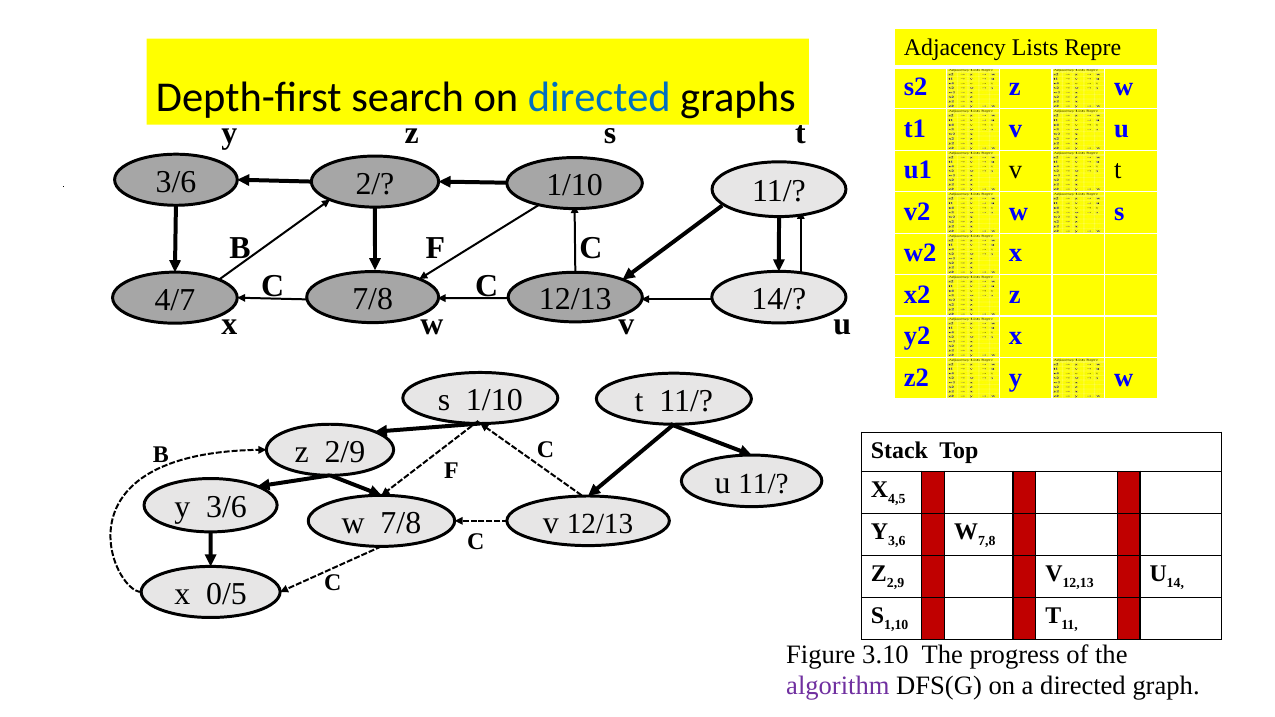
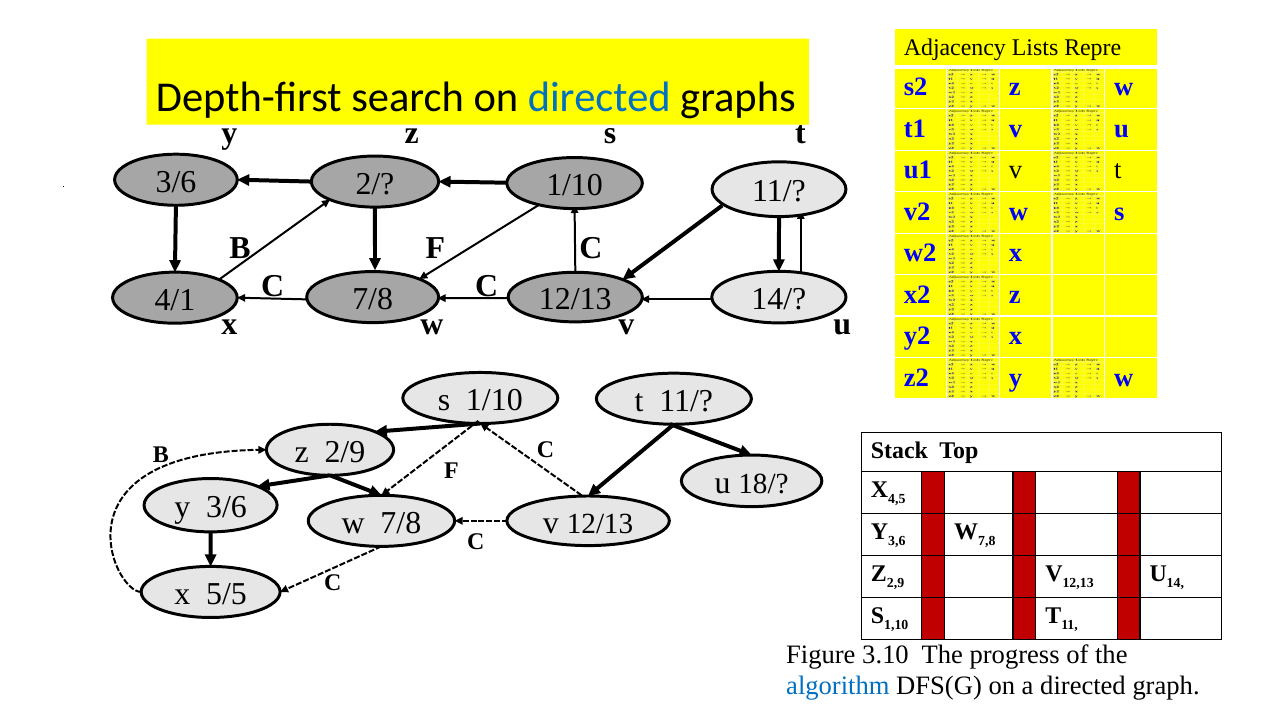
4/7: 4/7 -> 4/1
u 11/: 11/ -> 18/
0/5: 0/5 -> 5/5
algorithm colour: purple -> blue
